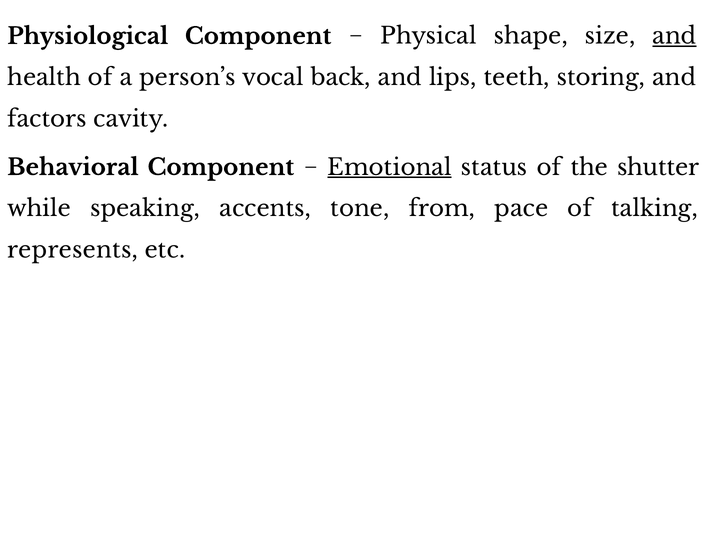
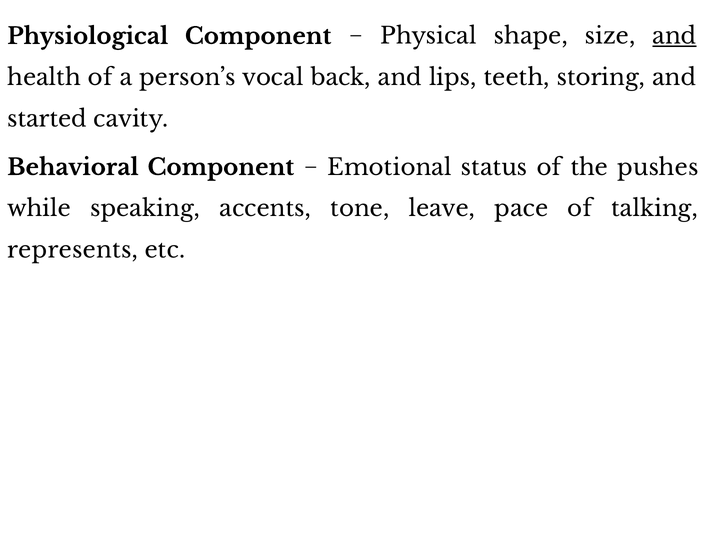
factors: factors -> started
Emotional underline: present -> none
shutter: shutter -> pushes
from: from -> leave
